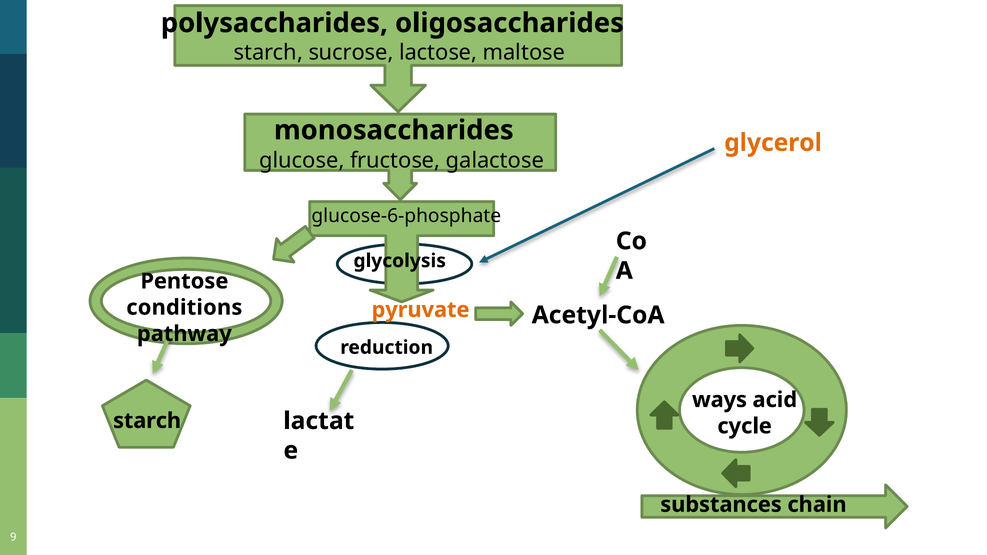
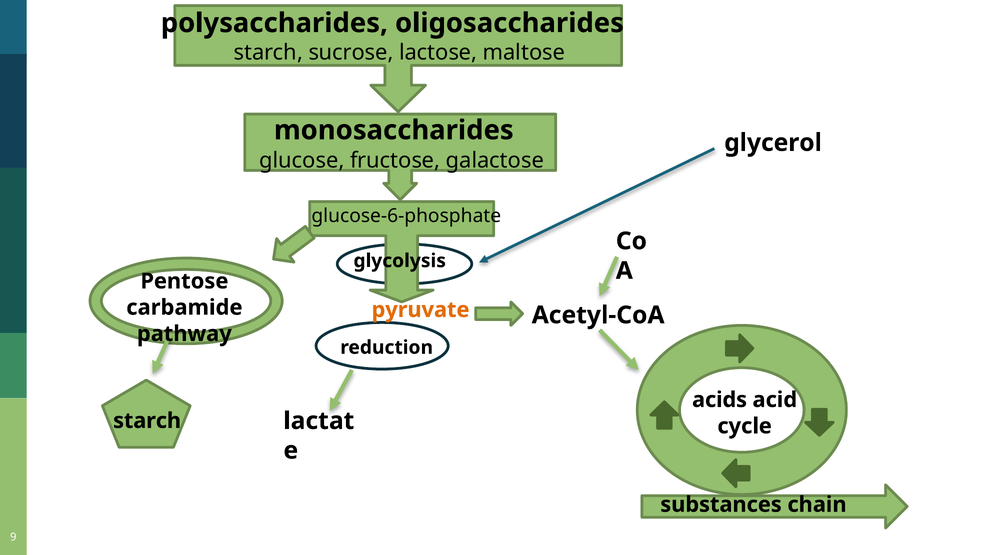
glycerol colour: orange -> black
conditions: conditions -> carbamide
ways: ways -> acids
